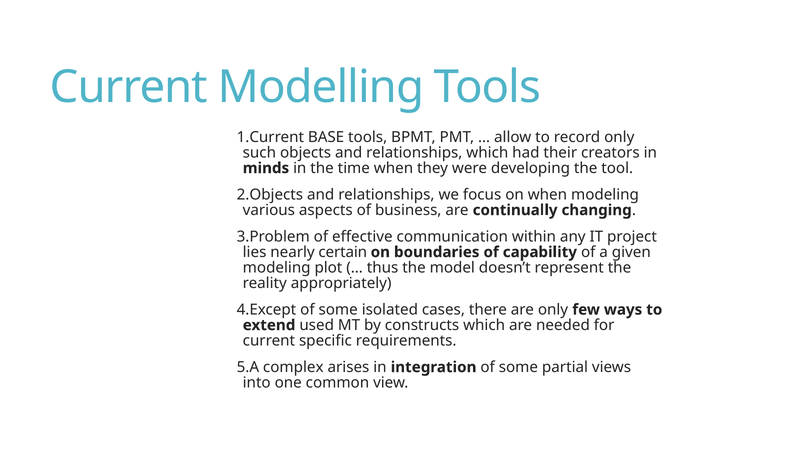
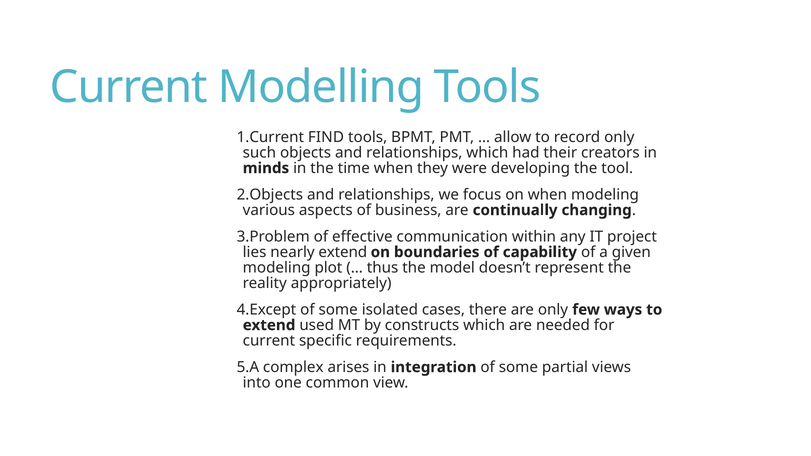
BASE: BASE -> FIND
nearly certain: certain -> extend
